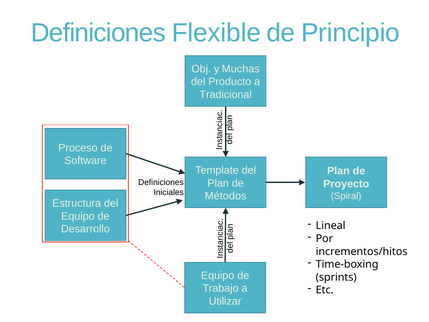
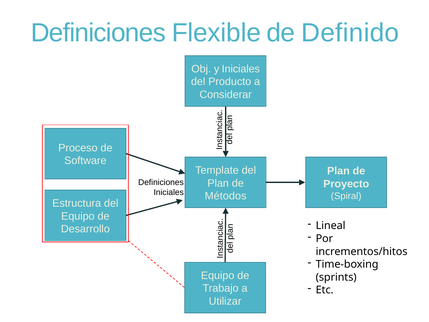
Principio: Principio -> Definido
y Muchas: Muchas -> Iniciales
Tradicional: Tradicional -> Considerar
